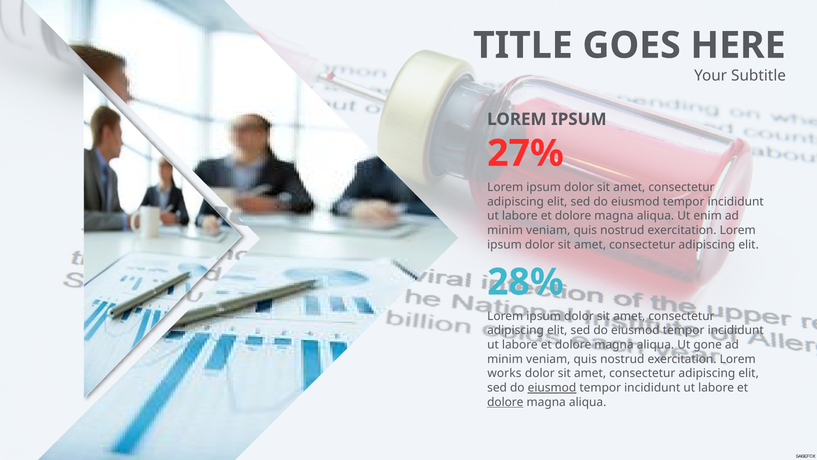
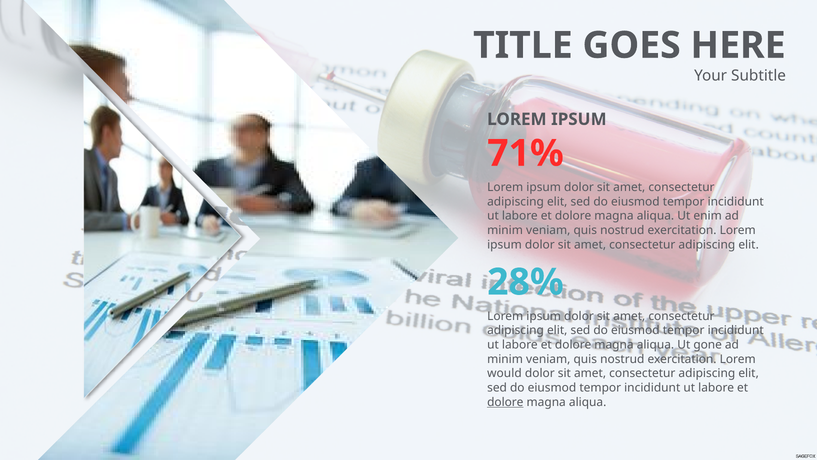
27%: 27% -> 71%
works: works -> would
eiusmod at (552, 387) underline: present -> none
